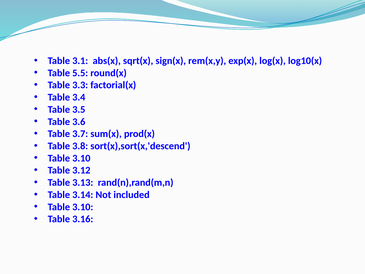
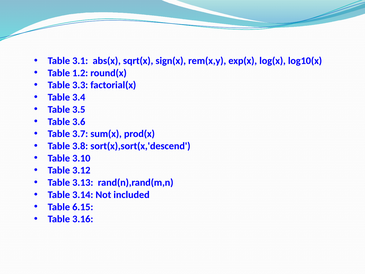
5.5: 5.5 -> 1.2
3.10 at (83, 207): 3.10 -> 6.15
